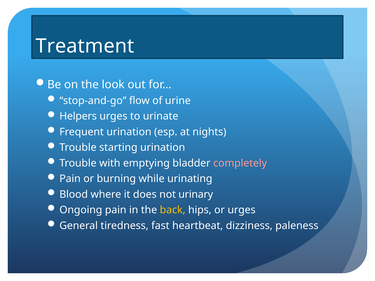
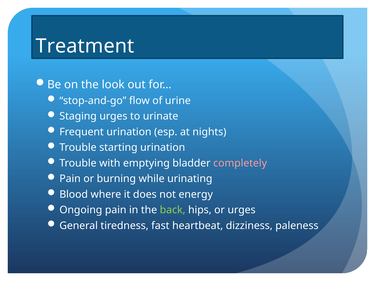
Helpers: Helpers -> Staging
urinary: urinary -> energy
back colour: yellow -> light green
